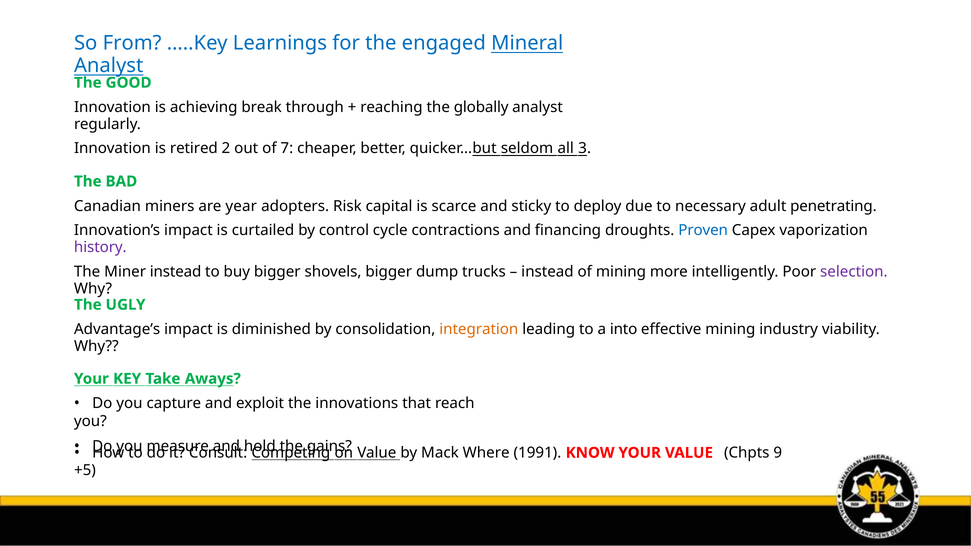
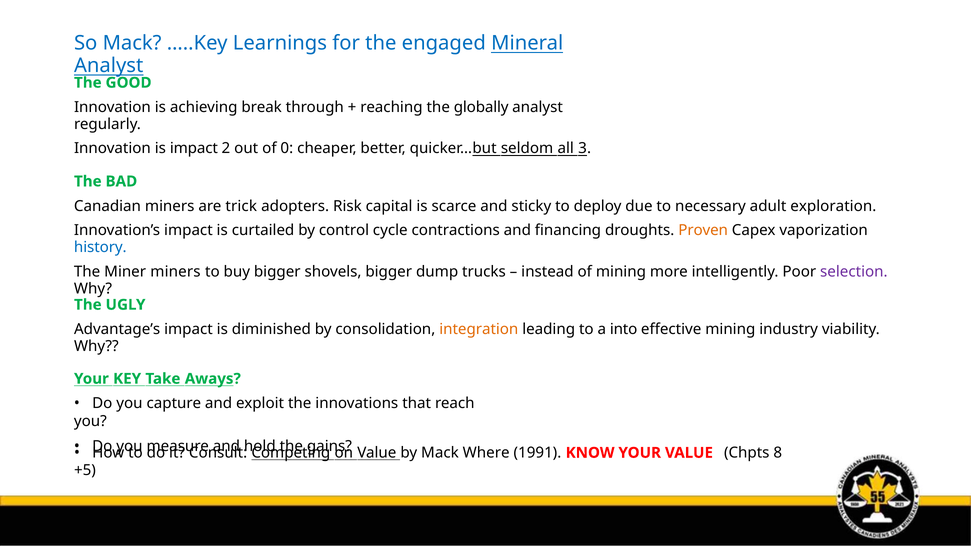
So From: From -> Mack
is retired: retired -> impact
7: 7 -> 0
year: year -> trick
penetrating: penetrating -> exploration
Proven colour: blue -> orange
history colour: purple -> blue
Miner instead: instead -> miners
9: 9 -> 8
